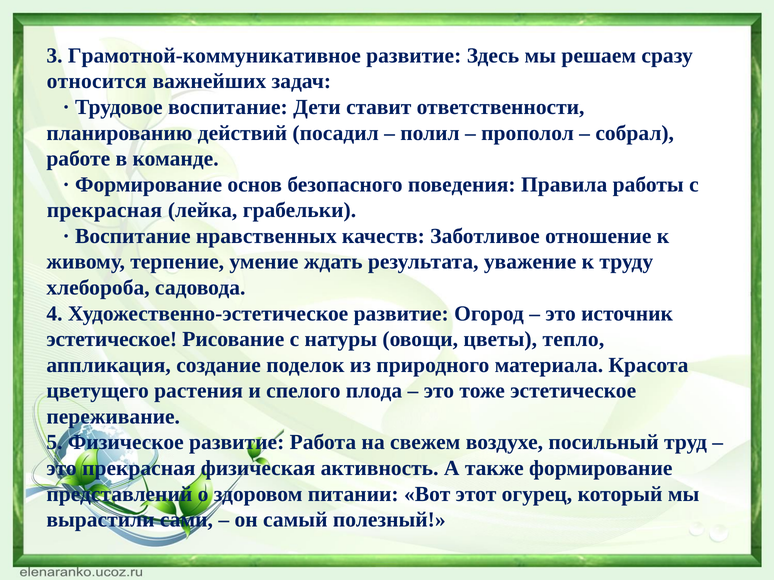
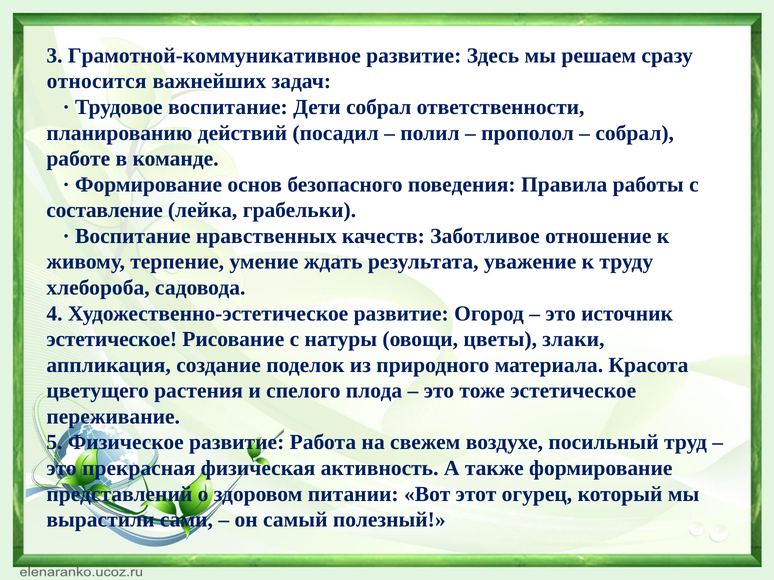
Дети ставит: ставит -> собрал
прекрасная at (104, 210): прекрасная -> составление
тепло: тепло -> злаки
